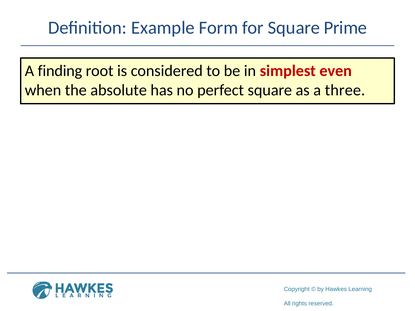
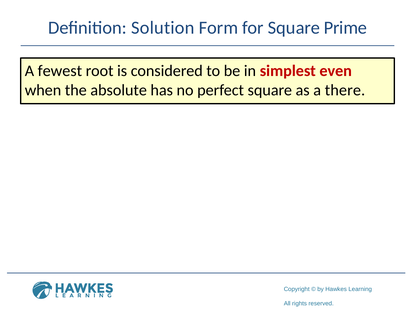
Example: Example -> Solution
finding: finding -> fewest
three: three -> there
